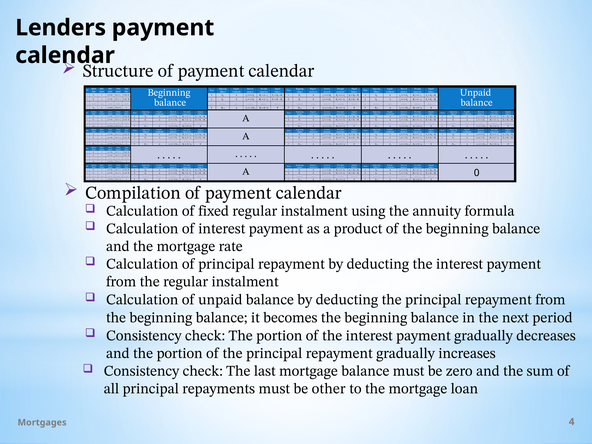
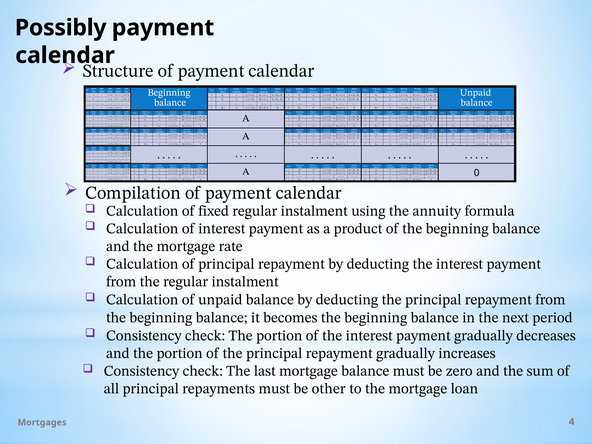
Lenders: Lenders -> Possibly
